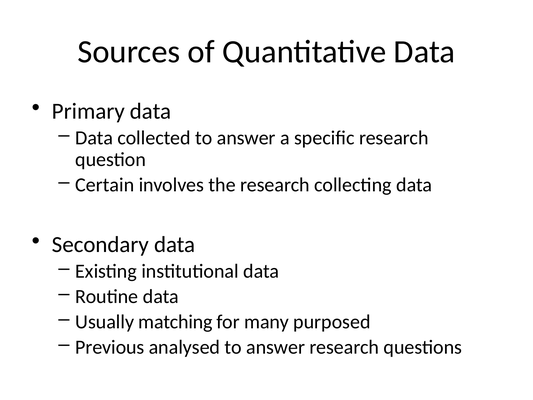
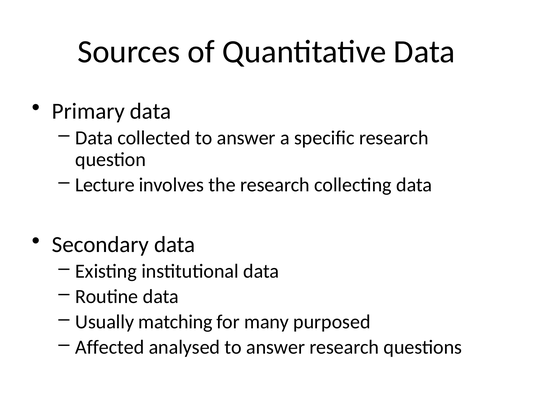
Certain: Certain -> Lecture
Previous: Previous -> Affected
